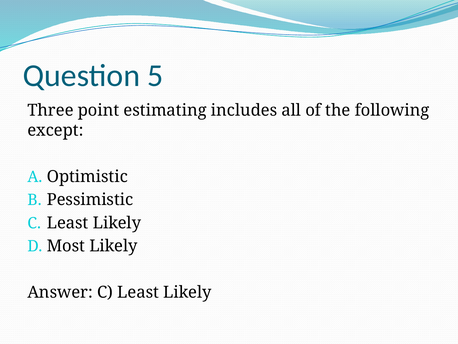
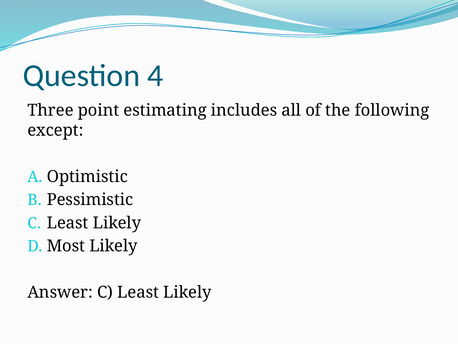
5: 5 -> 4
